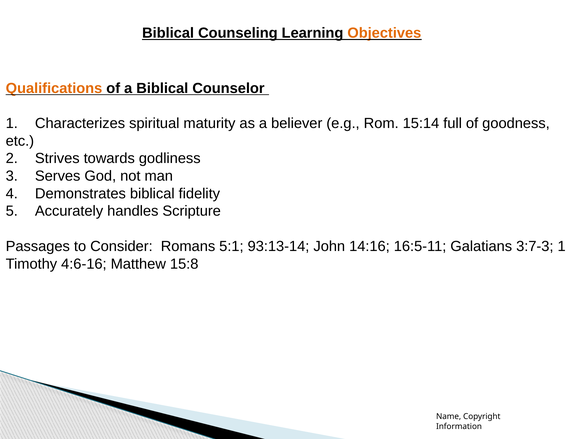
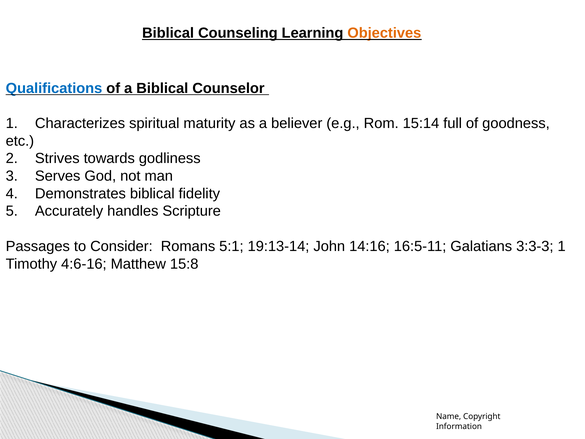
Qualifications colour: orange -> blue
93:13-14: 93:13-14 -> 19:13-14
3:7-3: 3:7-3 -> 3:3-3
